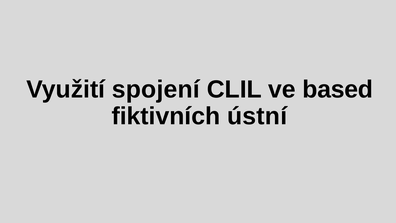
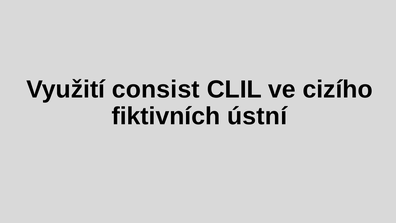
spojení: spojení -> consist
based: based -> cizího
